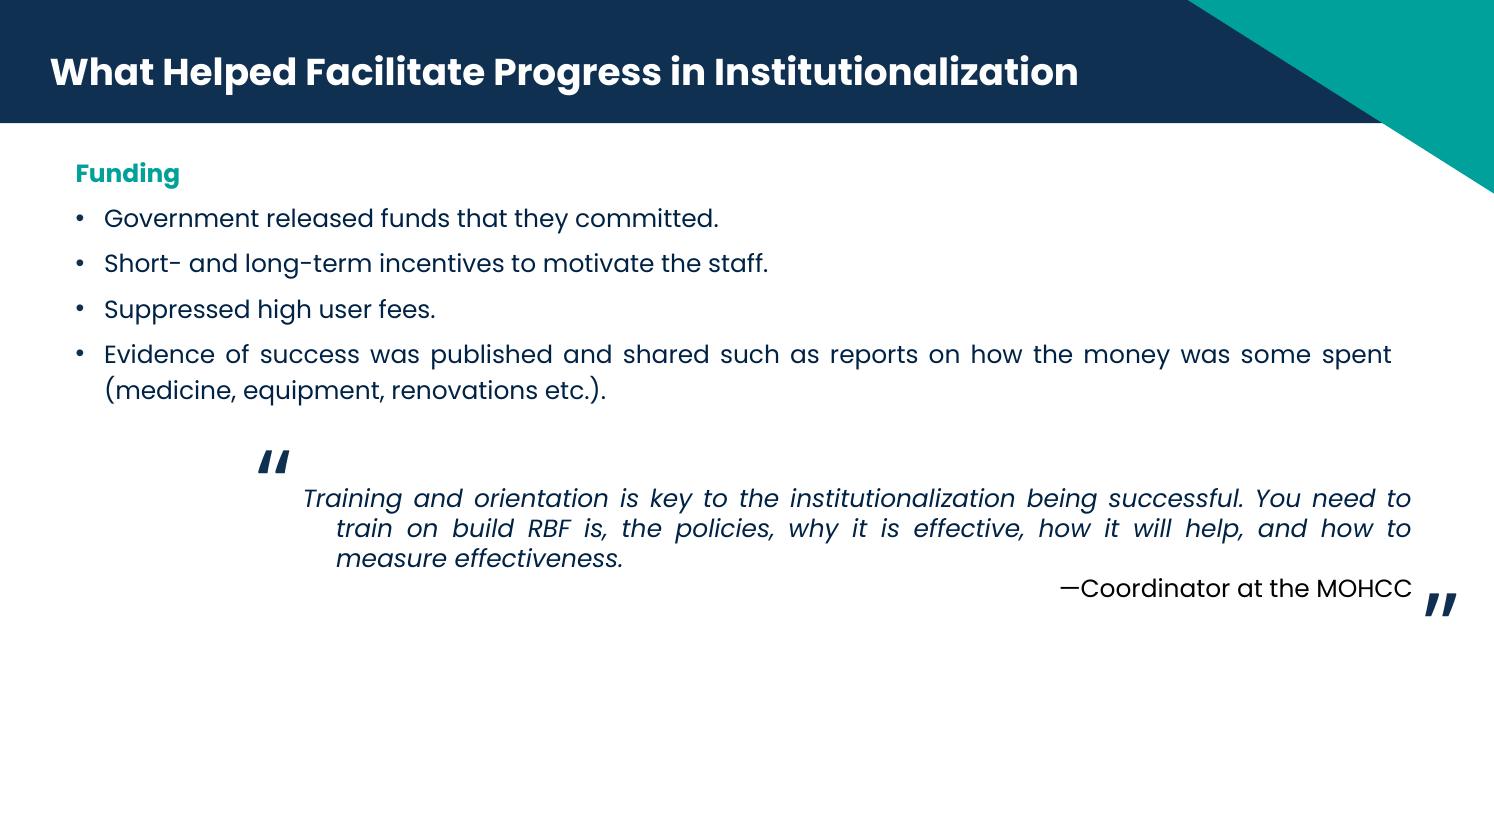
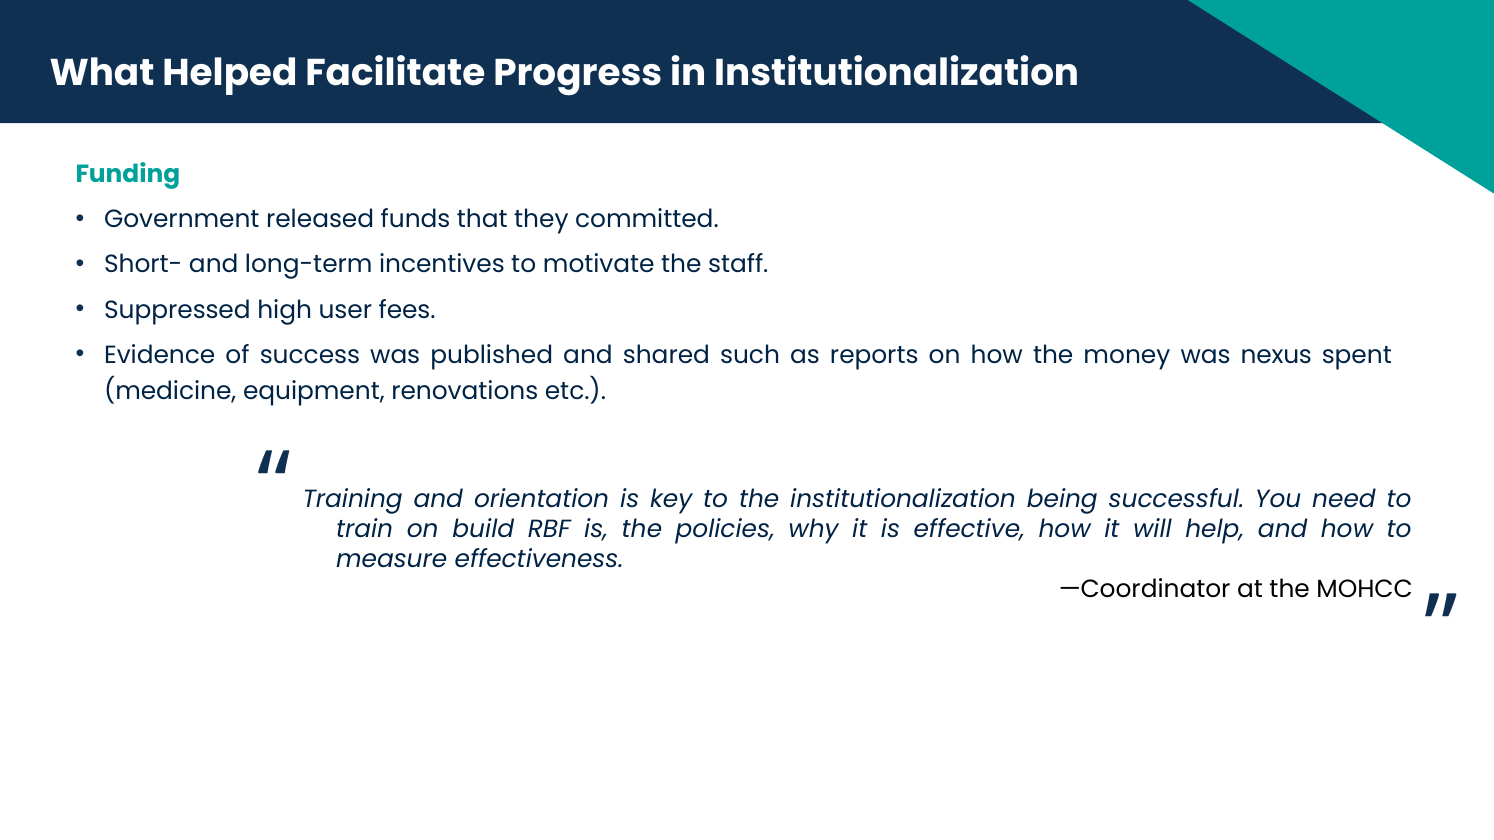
some: some -> nexus
